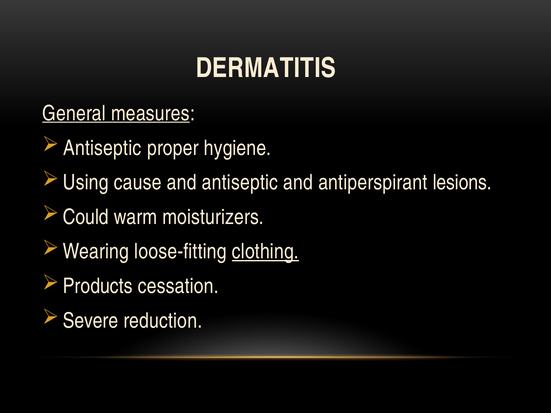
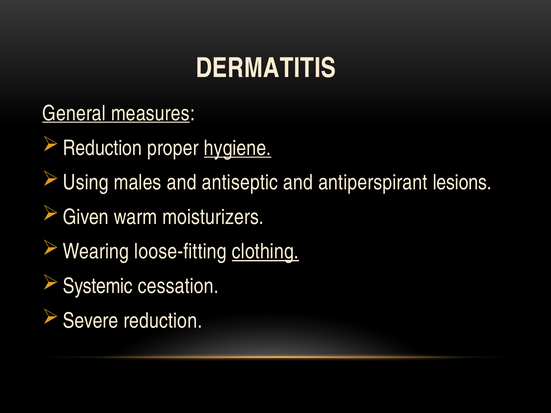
Antiseptic at (102, 148): Antiseptic -> Reduction
hygiene underline: none -> present
cause: cause -> males
Could: Could -> Given
Products: Products -> Systemic
